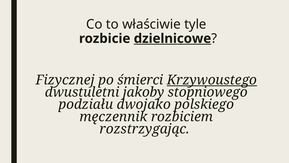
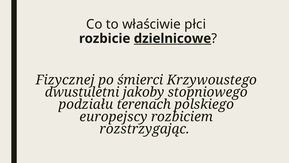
tyle: tyle -> płci
Krzywoustego underline: present -> none
dwojako: dwojako -> terenach
męczennik: męczennik -> europejscy
